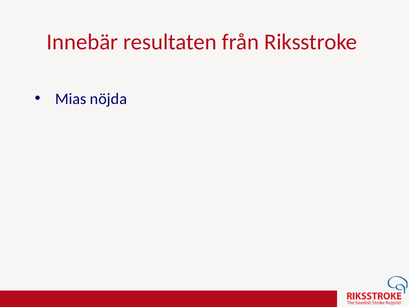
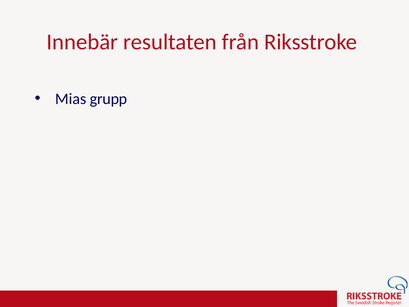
nöjda: nöjda -> grupp
